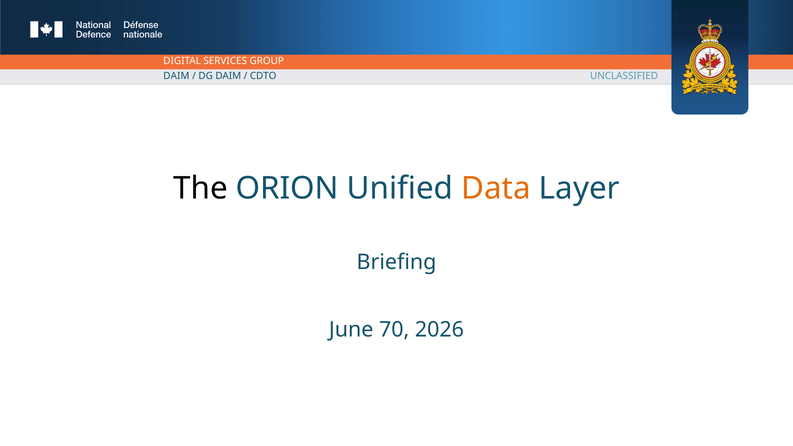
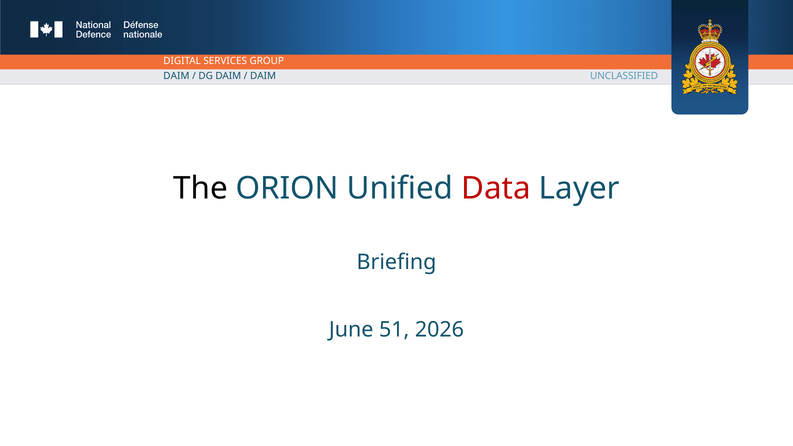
CDTO at (263, 76): CDTO -> DAIM
Data colour: orange -> red
70: 70 -> 51
